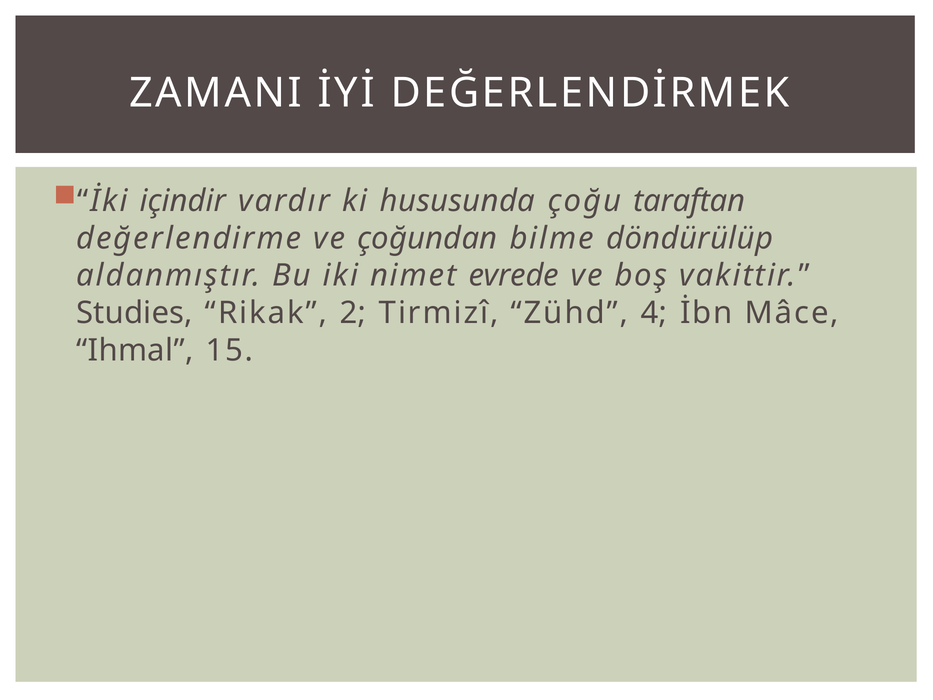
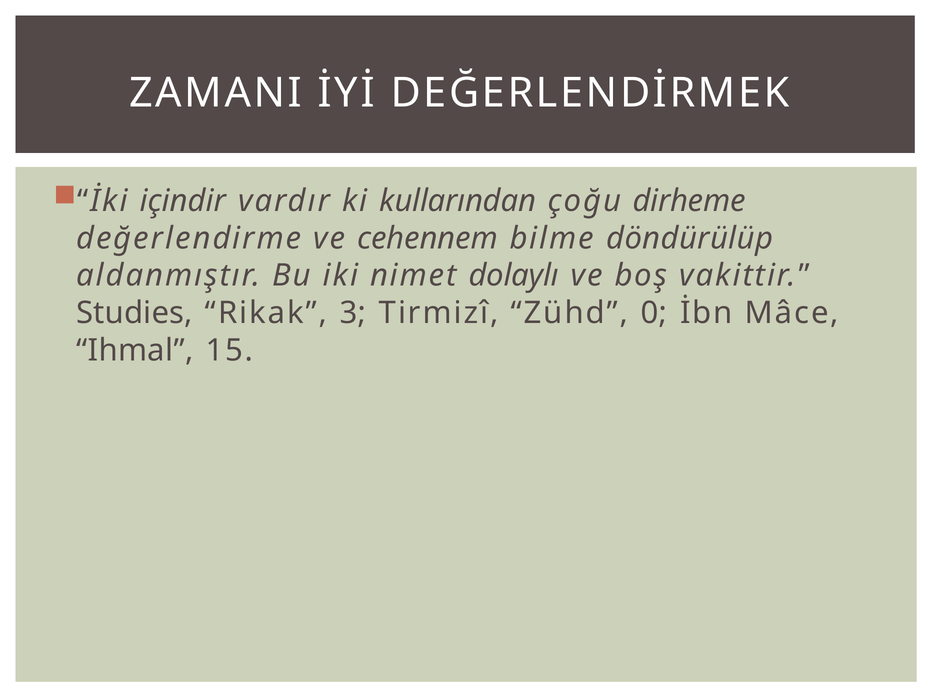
hususunda: hususunda -> kullarından
taraftan: taraftan -> dirheme
çoğundan: çoğundan -> cehennem
evrede: evrede -> dolaylı
2: 2 -> 3
4: 4 -> 0
